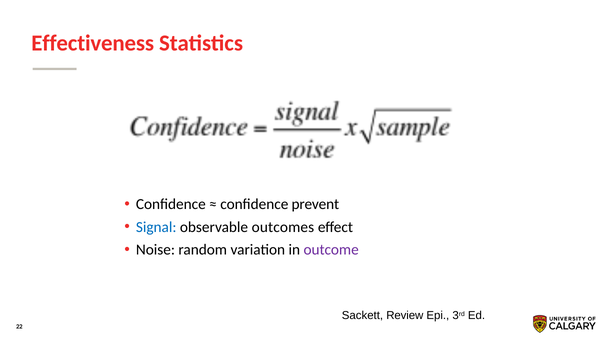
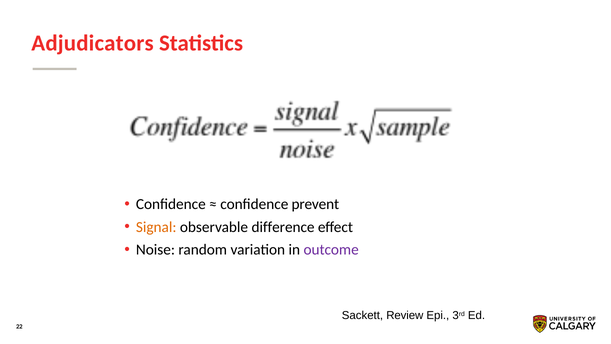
Effectiveness: Effectiveness -> Adjudicators
Signal colour: blue -> orange
outcomes: outcomes -> difference
